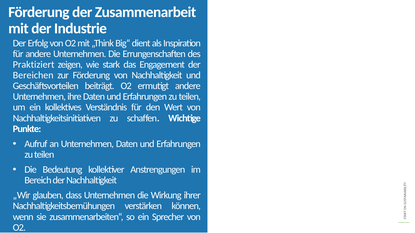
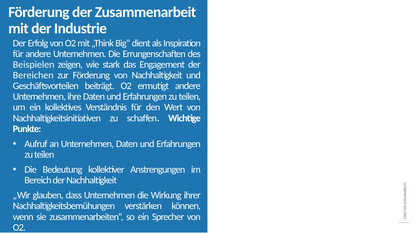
Praktiziert: Praktiziert -> Beispielen
